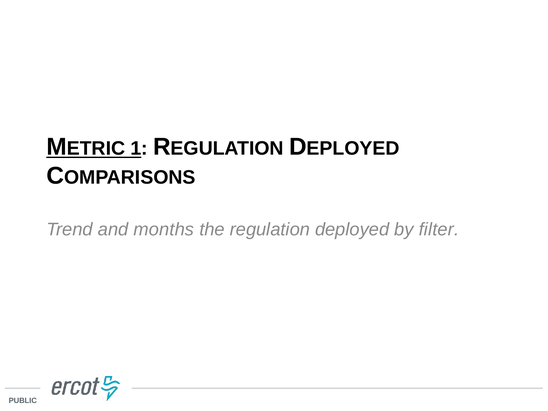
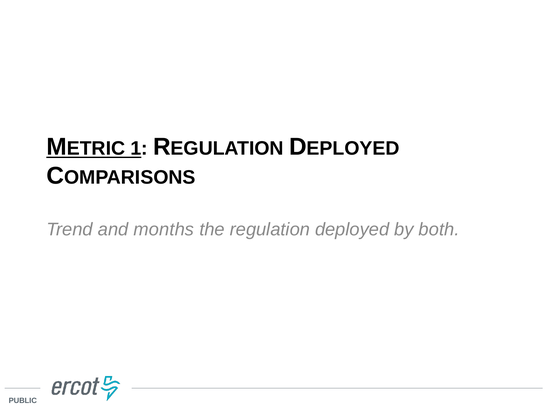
filter: filter -> both
